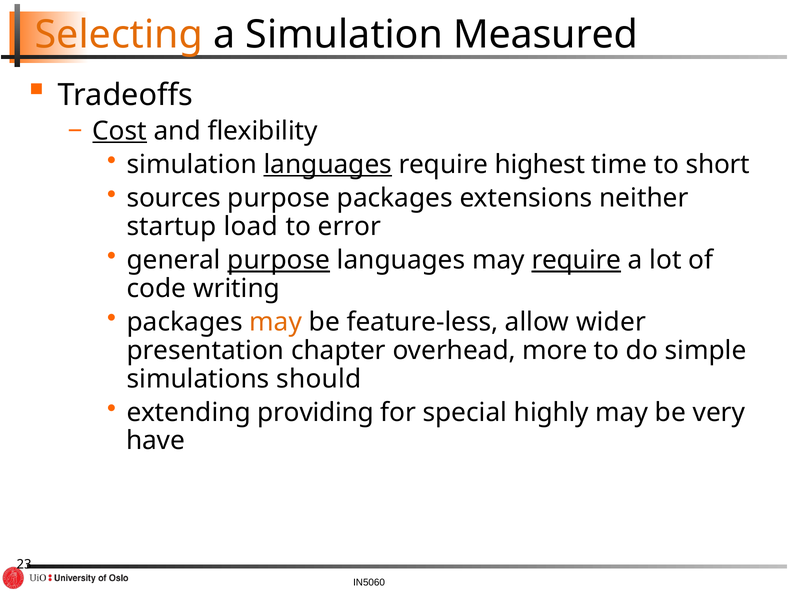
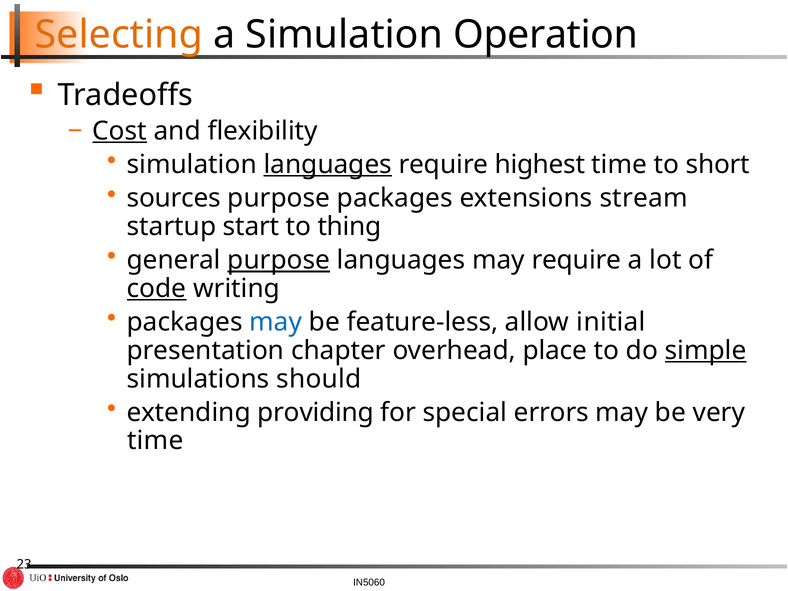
Measured: Measured -> Operation
neither: neither -> stream
load: load -> start
error: error -> thing
require at (576, 260) underline: present -> none
code underline: none -> present
may at (276, 322) colour: orange -> blue
wider: wider -> initial
more: more -> place
simple underline: none -> present
highly: highly -> errors
have at (156, 441): have -> time
